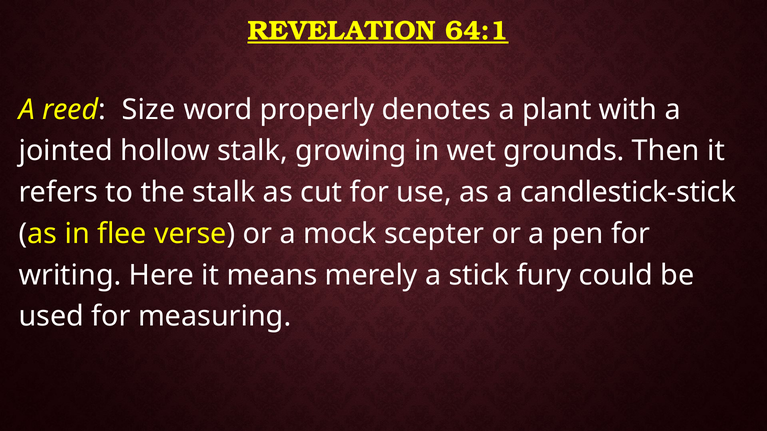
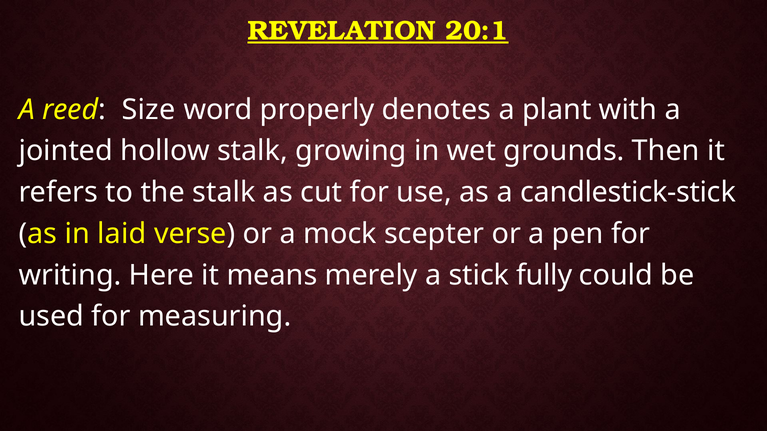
64:1: 64:1 -> 20:1
flee: flee -> laid
fury: fury -> fully
